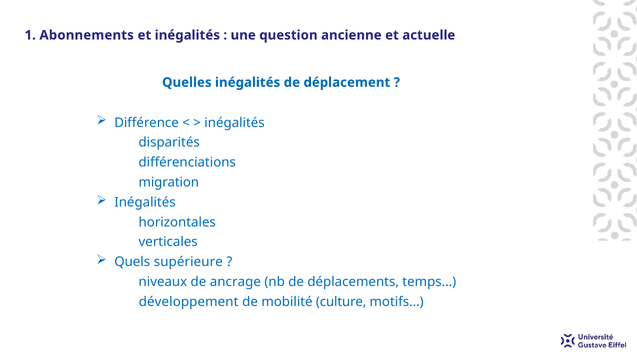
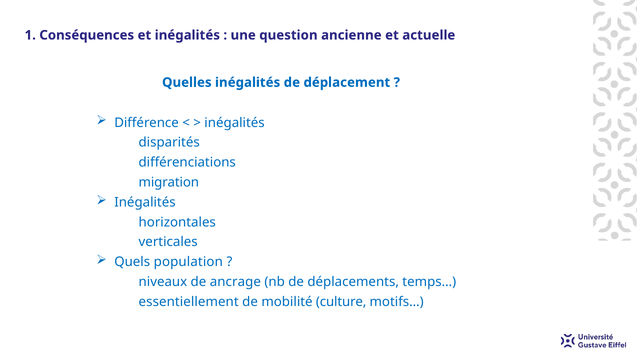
Abonnements: Abonnements -> Conséquences
supérieure: supérieure -> population
développement: développement -> essentiellement
